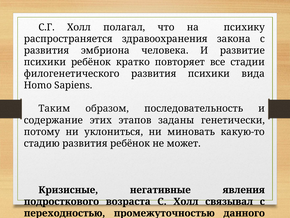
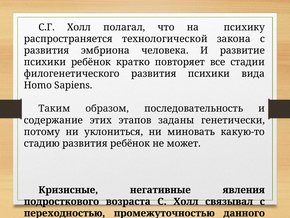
здравоохранения: здравоохранения -> технологической
